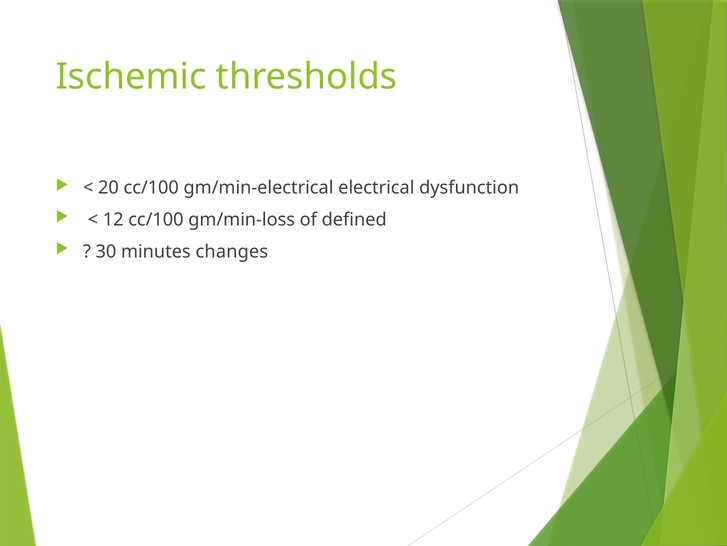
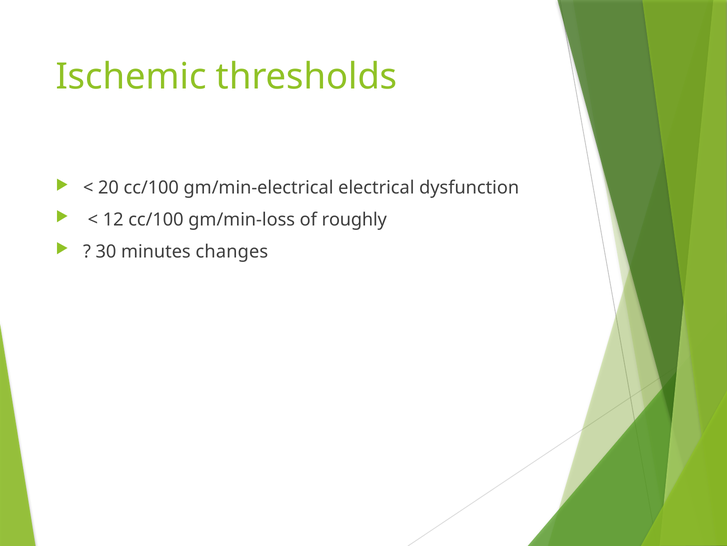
defined: defined -> roughly
